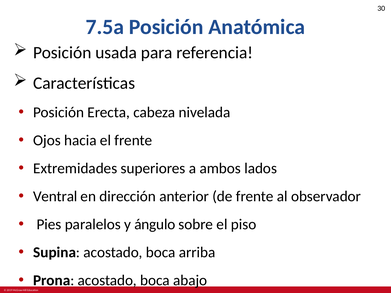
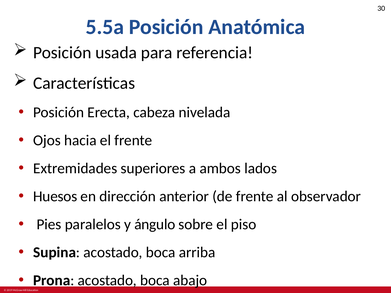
7.5a: 7.5a -> 5.5a
Ventral: Ventral -> Huesos
